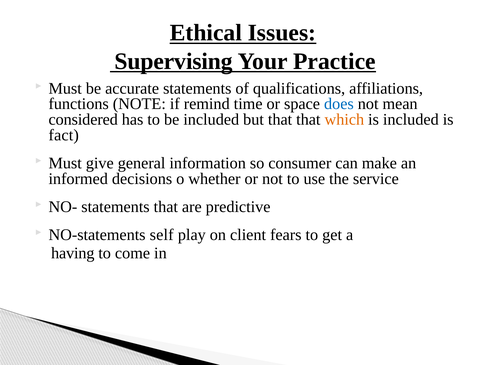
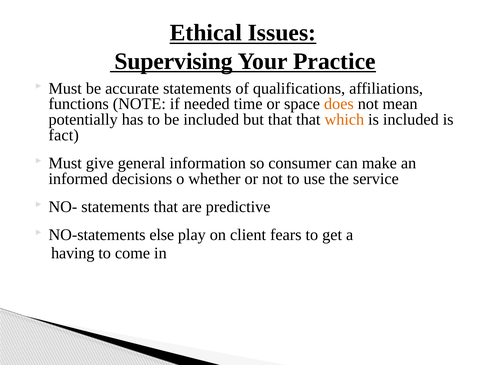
remind: remind -> needed
does colour: blue -> orange
considered: considered -> potentially
self: self -> else
